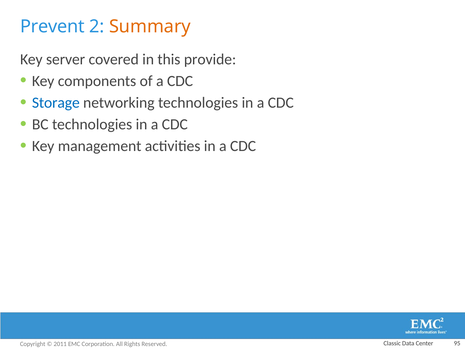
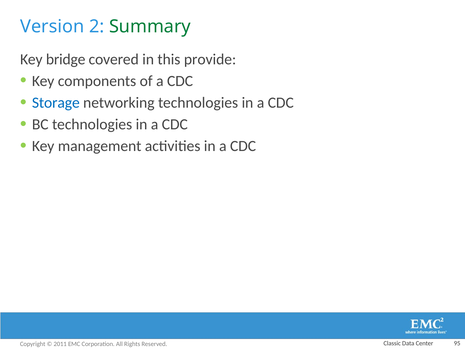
Prevent: Prevent -> Version
Summary colour: orange -> green
server: server -> bridge
